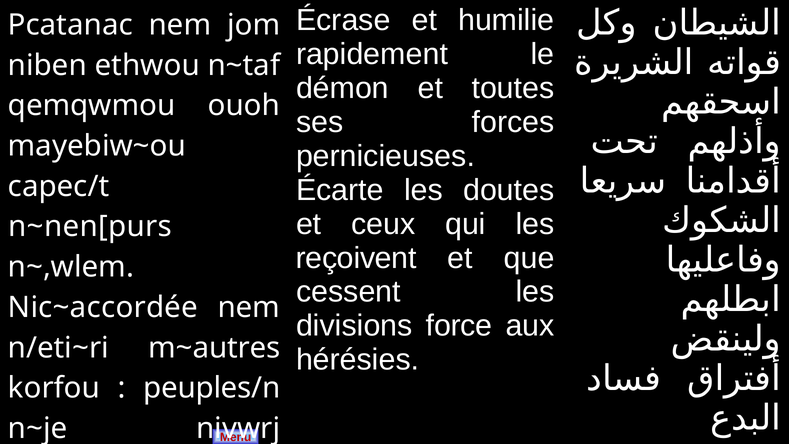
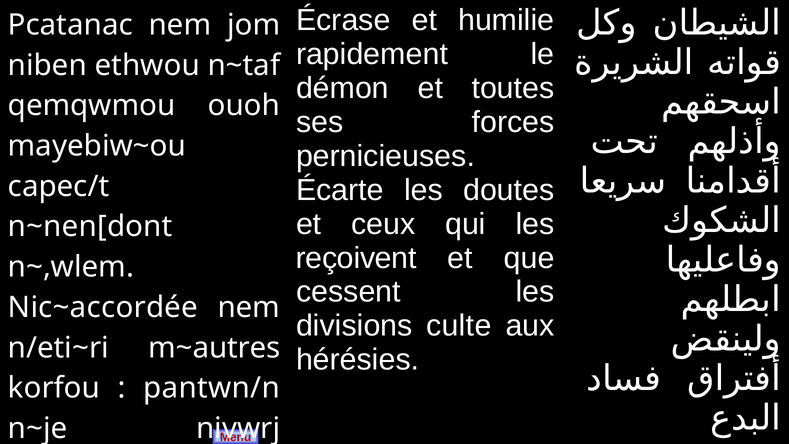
n~nen[purs: n~nen[purs -> n~nen[dont
force: force -> culte
peuples/n: peuples/n -> pantwn/n
